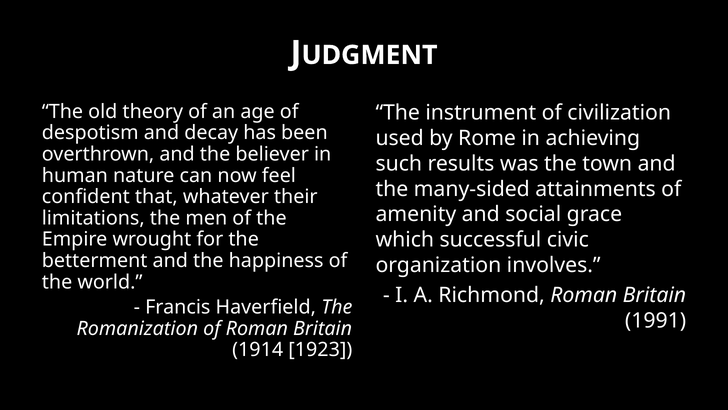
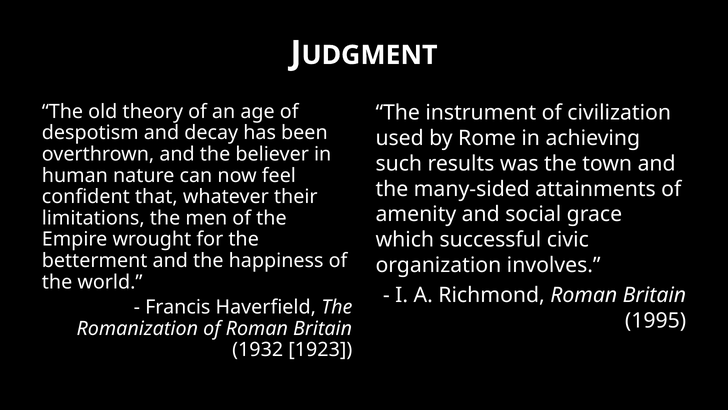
1991: 1991 -> 1995
1914: 1914 -> 1932
